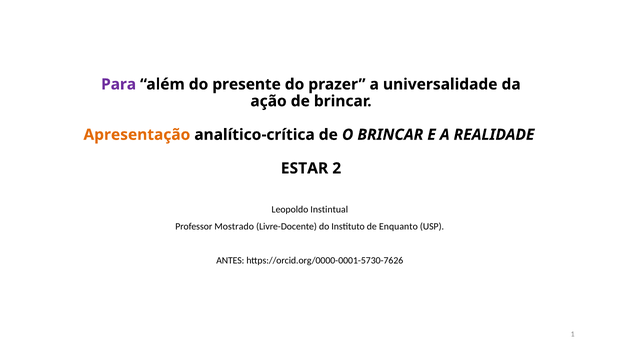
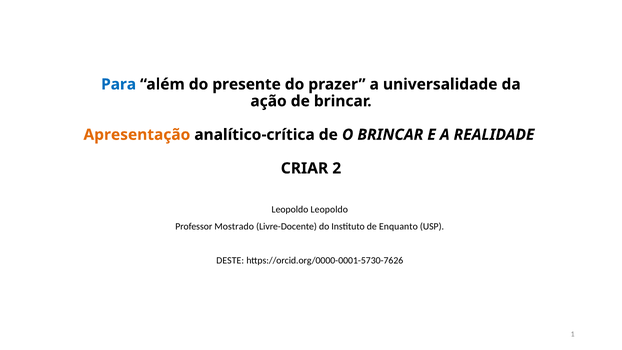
Para colour: purple -> blue
ESTAR: ESTAR -> CRIAR
Leopoldo Instintual: Instintual -> Leopoldo
ANTES: ANTES -> DESTE
